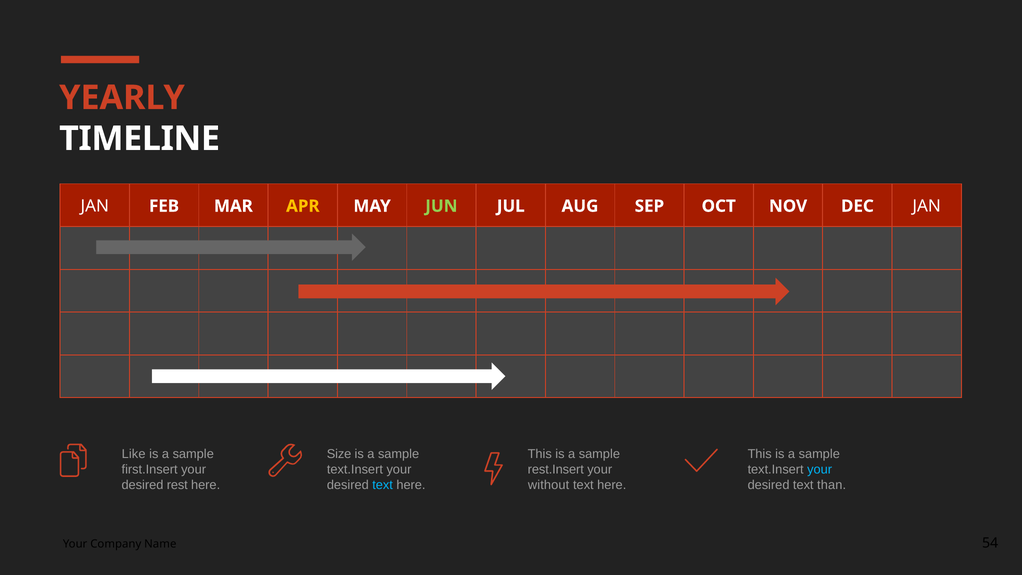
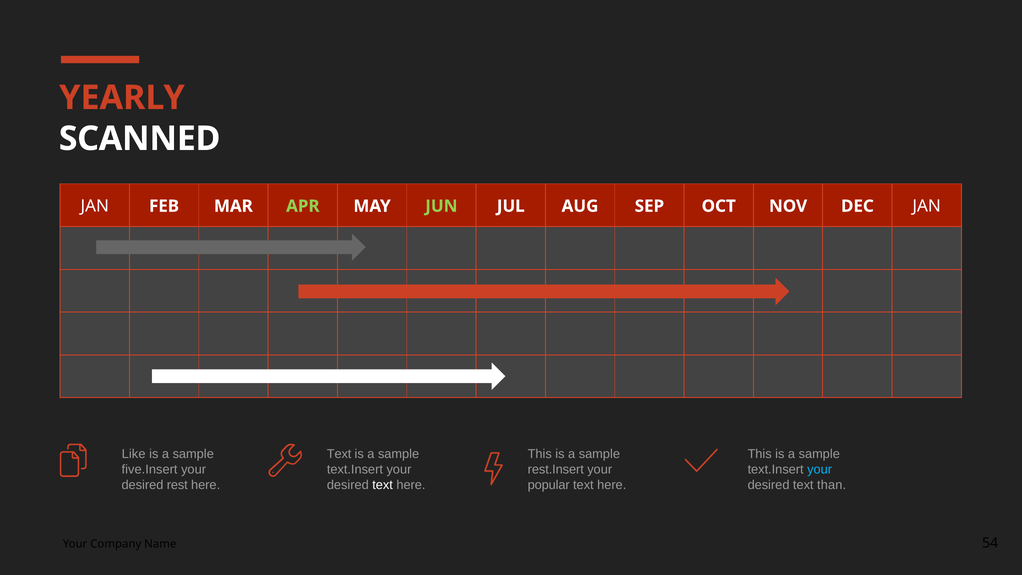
TIMELINE: TIMELINE -> SCANNED
APR colour: yellow -> light green
Size at (339, 454): Size -> Text
first.Insert: first.Insert -> five.Insert
text at (383, 485) colour: light blue -> white
without: without -> popular
